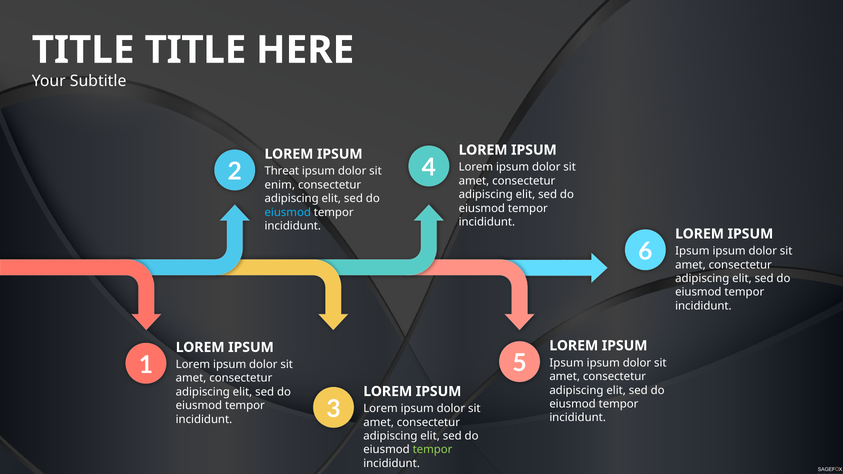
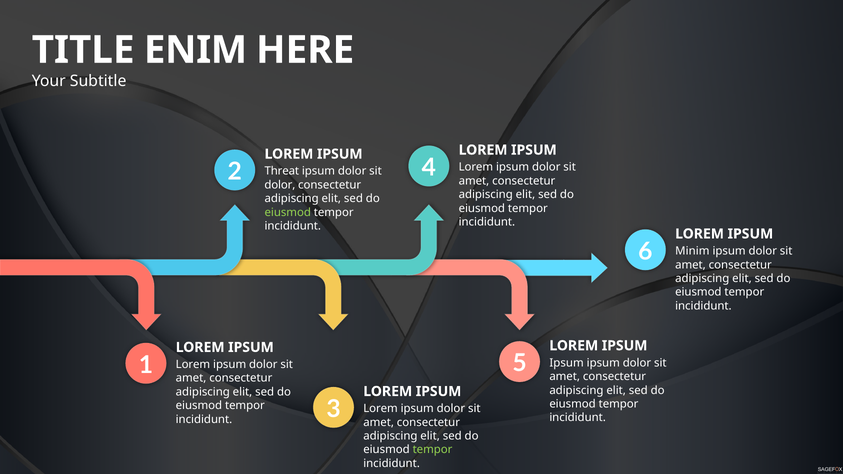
TITLE at (195, 50): TITLE -> ENIM
enim at (280, 185): enim -> dolor
eiusmod at (288, 212) colour: light blue -> light green
Ipsum at (692, 251): Ipsum -> Minim
